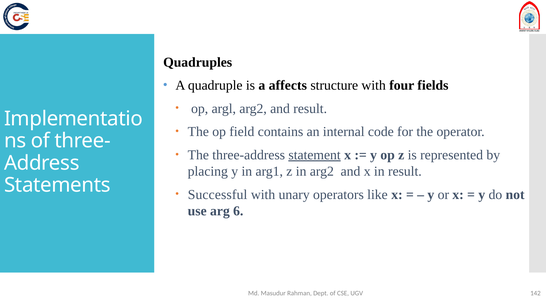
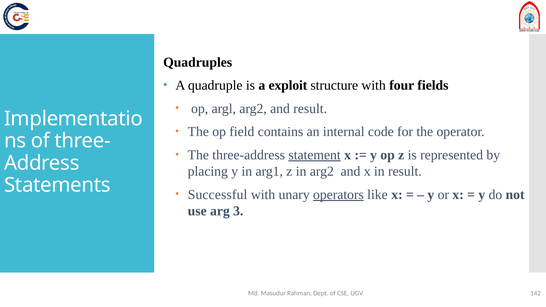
affects: affects -> exploit
operators underline: none -> present
6: 6 -> 3
